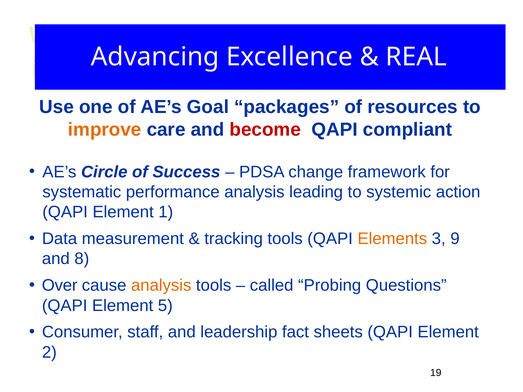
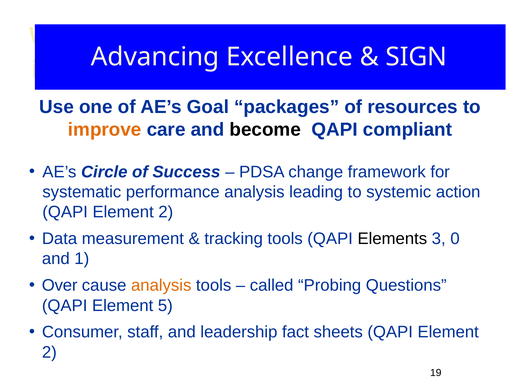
REAL: REAL -> SIGN
become colour: red -> black
1 at (166, 212): 1 -> 2
Elements colour: orange -> black
9: 9 -> 0
8: 8 -> 1
